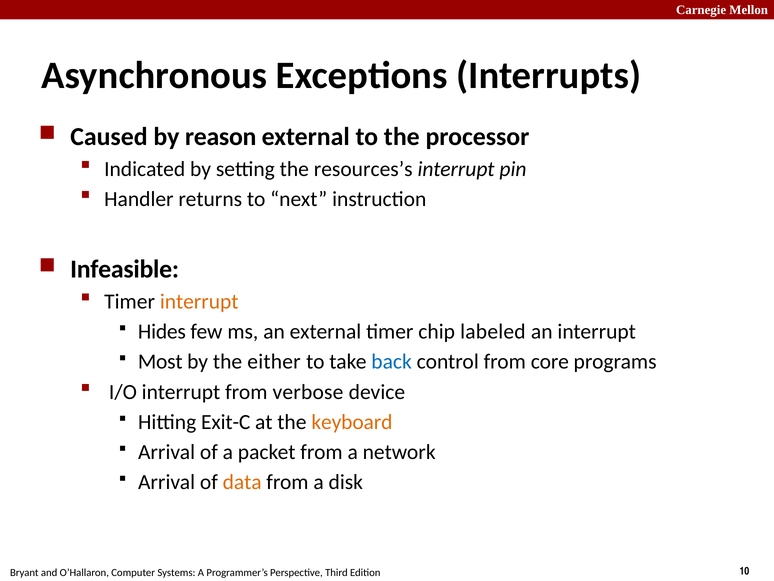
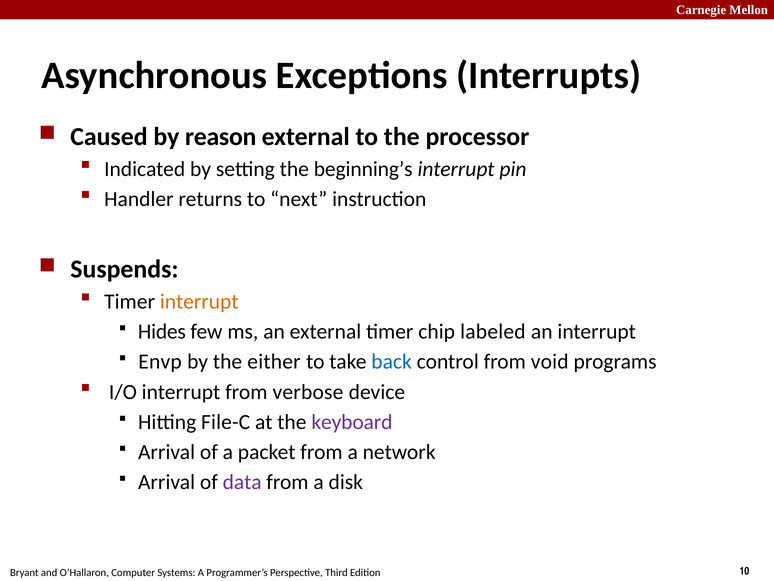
resources’s: resources’s -> beginning’s
Infeasible: Infeasible -> Suspends
Most: Most -> Envp
core: core -> void
Exit-C: Exit-C -> File-C
keyboard colour: orange -> purple
data colour: orange -> purple
